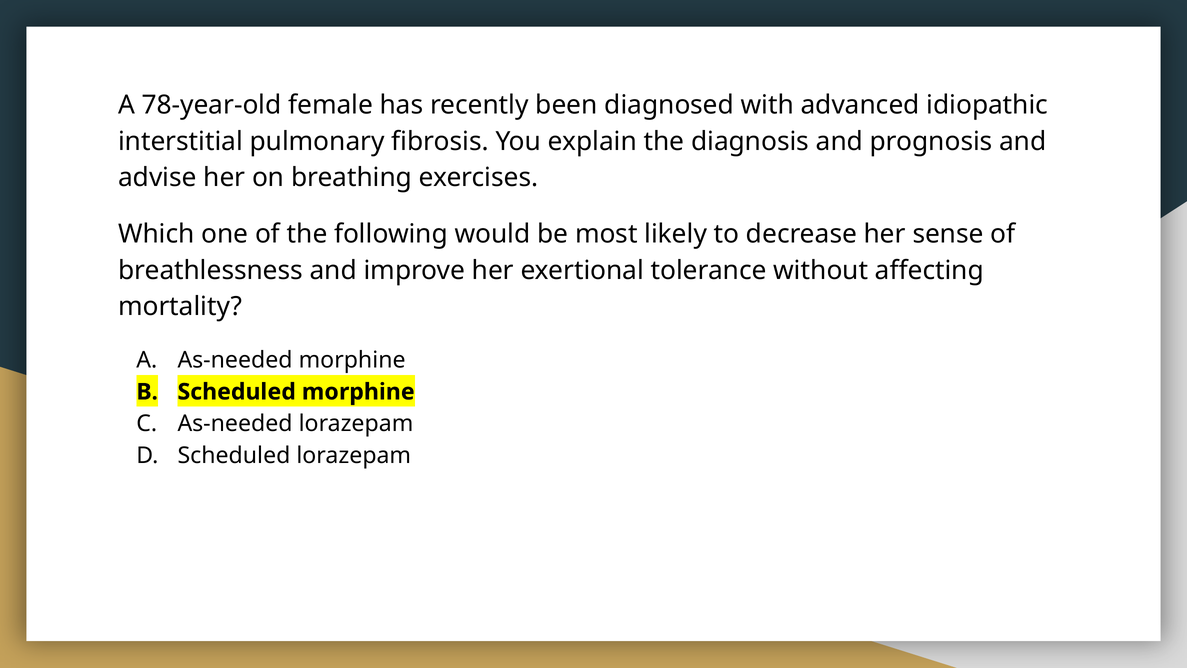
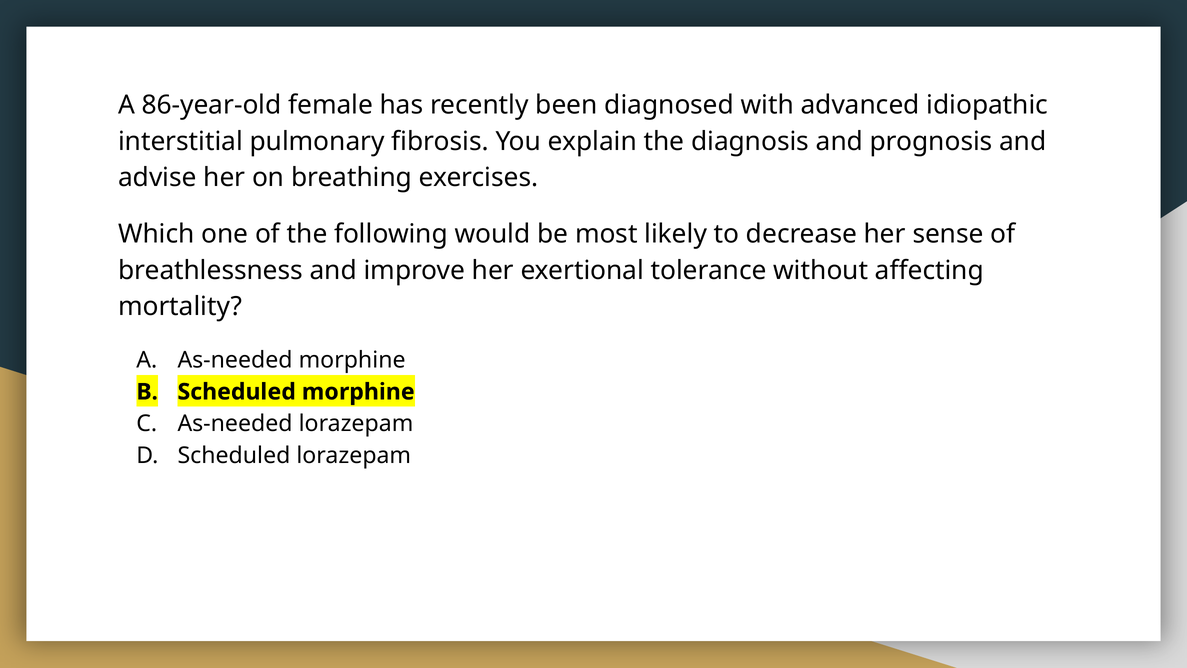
78-year-old: 78-year-old -> 86-year-old
